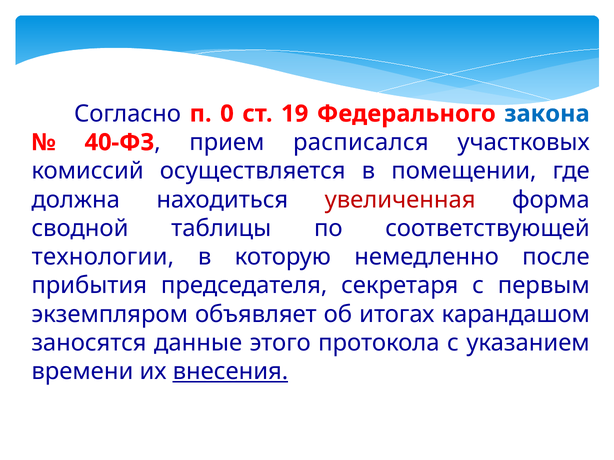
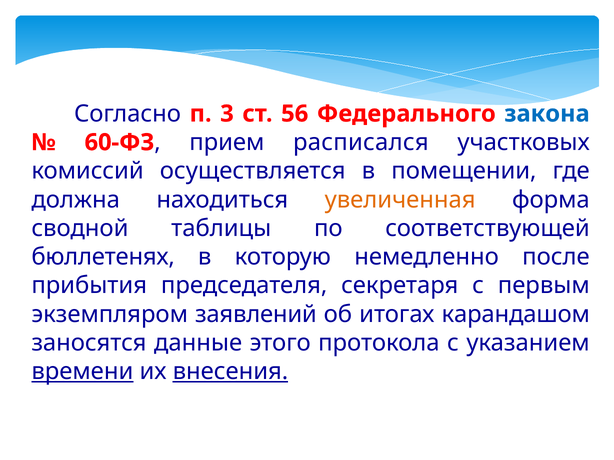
0: 0 -> 3
19: 19 -> 56
40-ФЗ: 40-ФЗ -> 60-ФЗ
увеличенная colour: red -> orange
технологии: технологии -> бюллетенях
объявляет: объявляет -> заявлений
времени underline: none -> present
